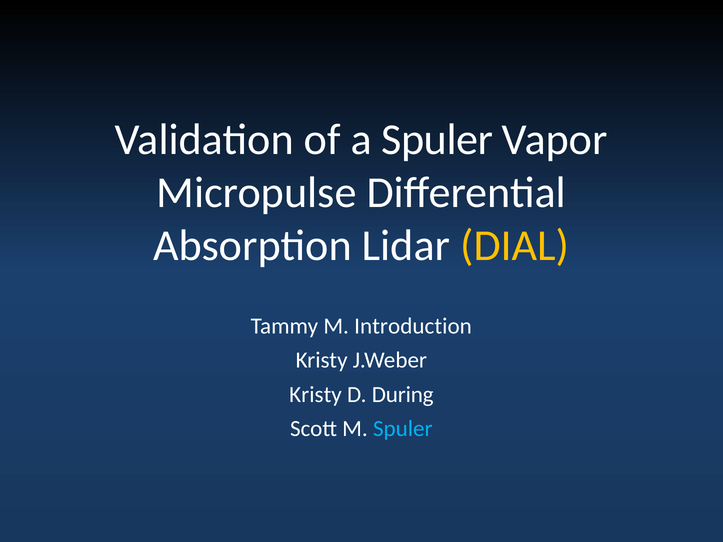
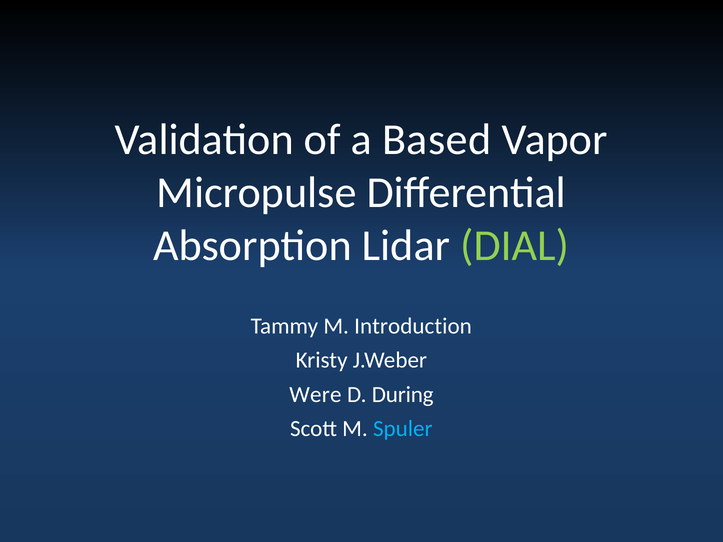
a Spuler: Spuler -> Based
DIAL colour: yellow -> light green
Kristy at (316, 395): Kristy -> Were
